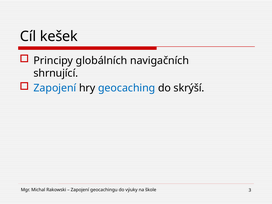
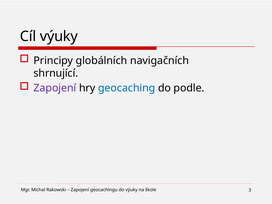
Cíl kešek: kešek -> výuky
Zapojení at (55, 88) colour: blue -> purple
skrýší: skrýší -> podle
